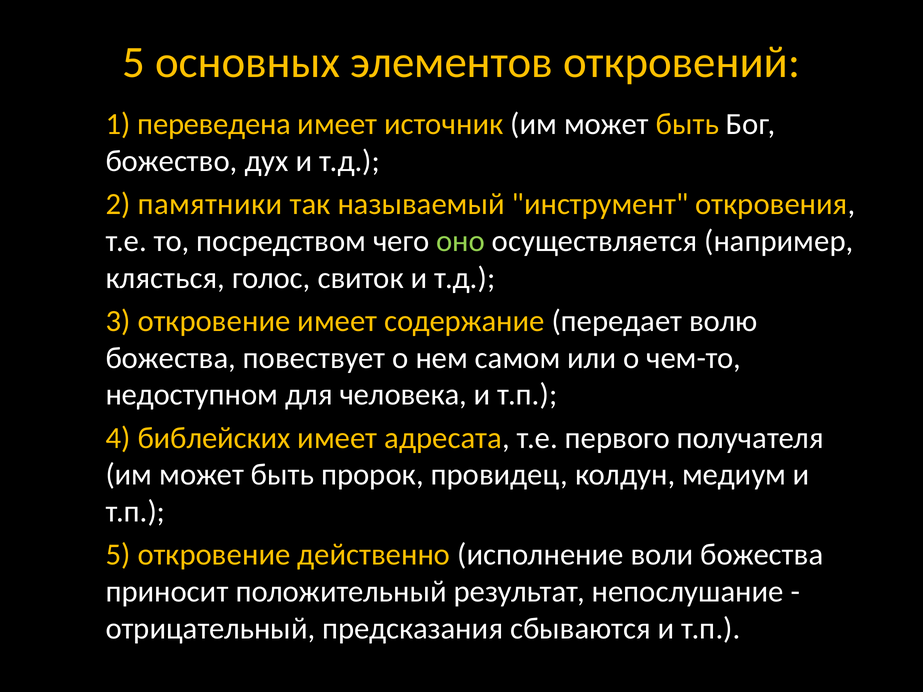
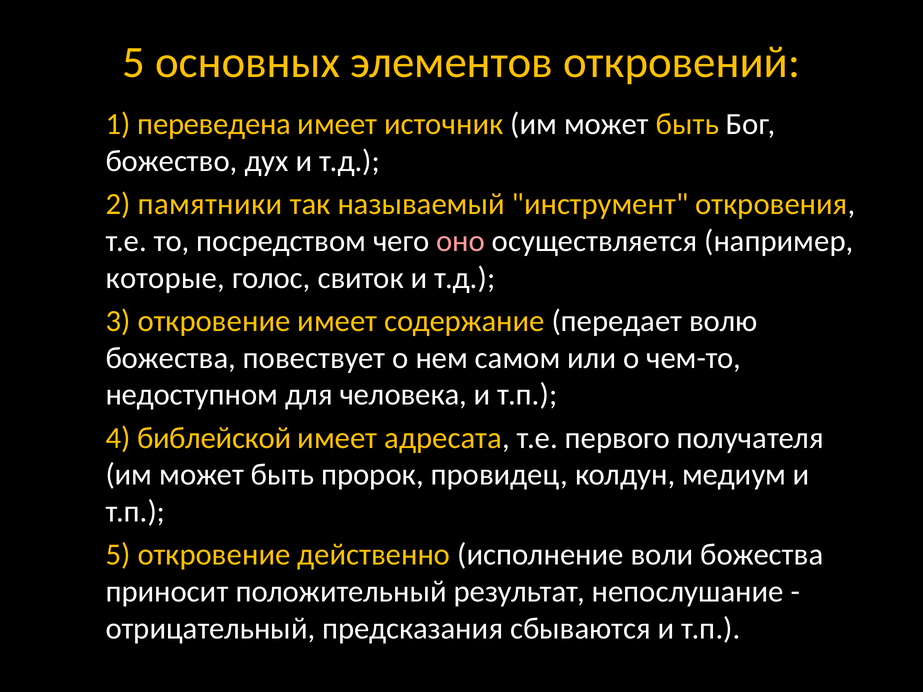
оно colour: light green -> pink
клясться: клясться -> которые
библейских: библейских -> библейской
